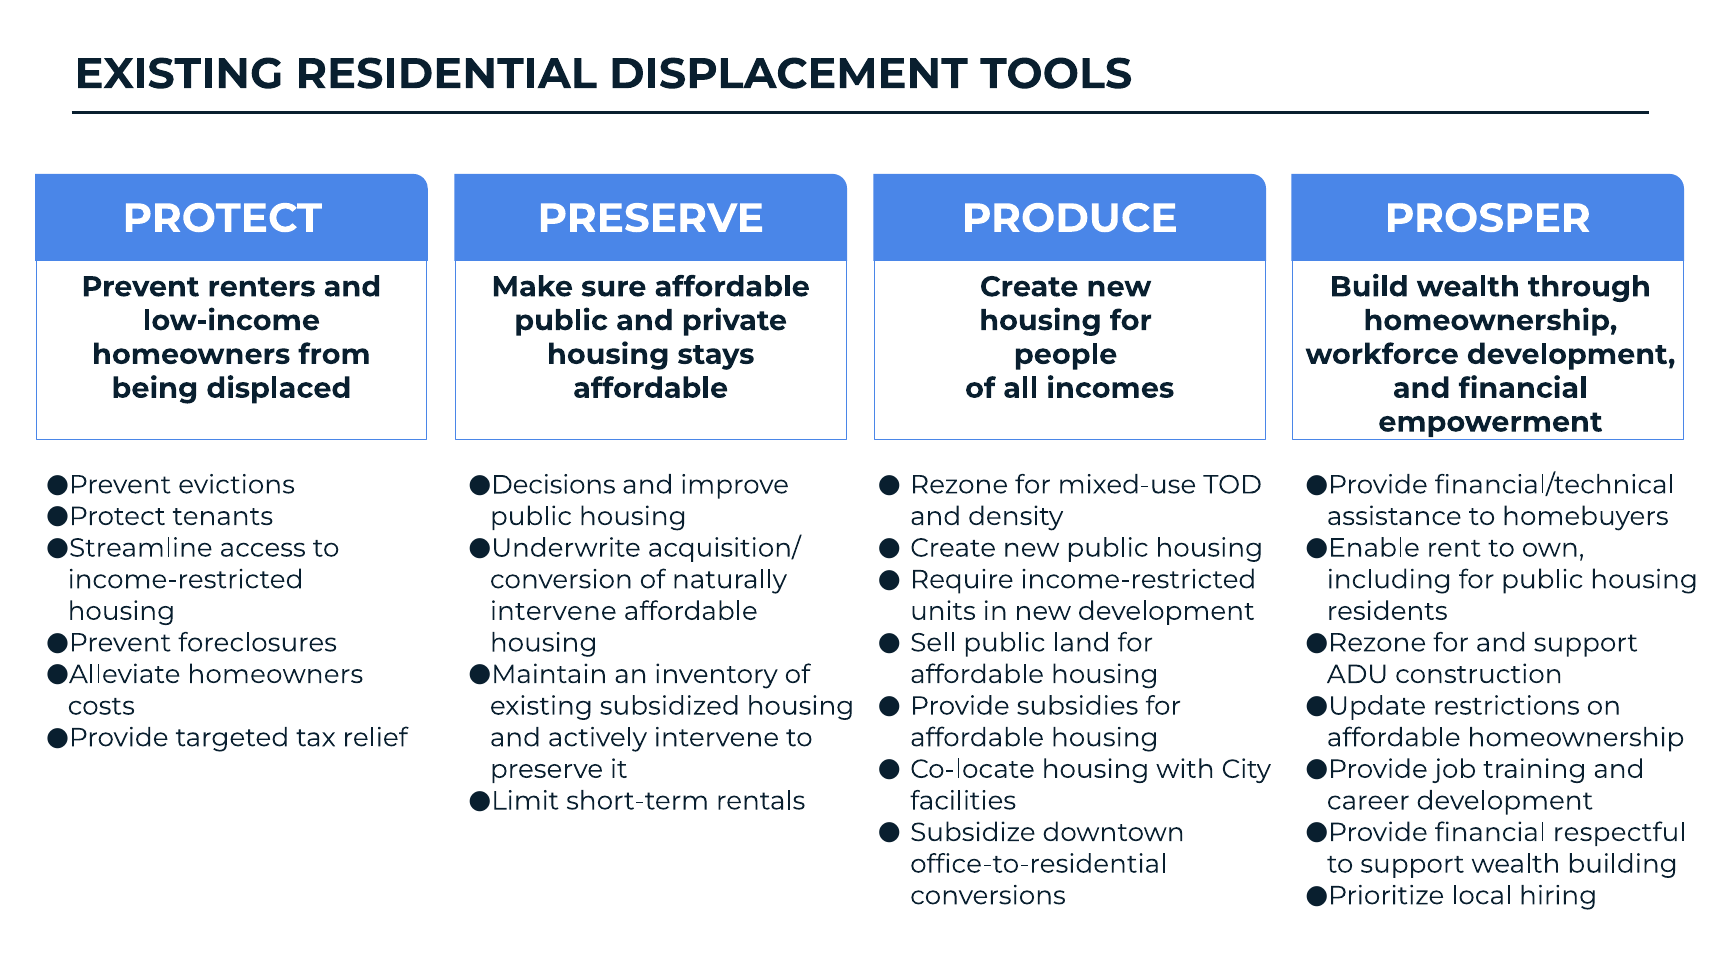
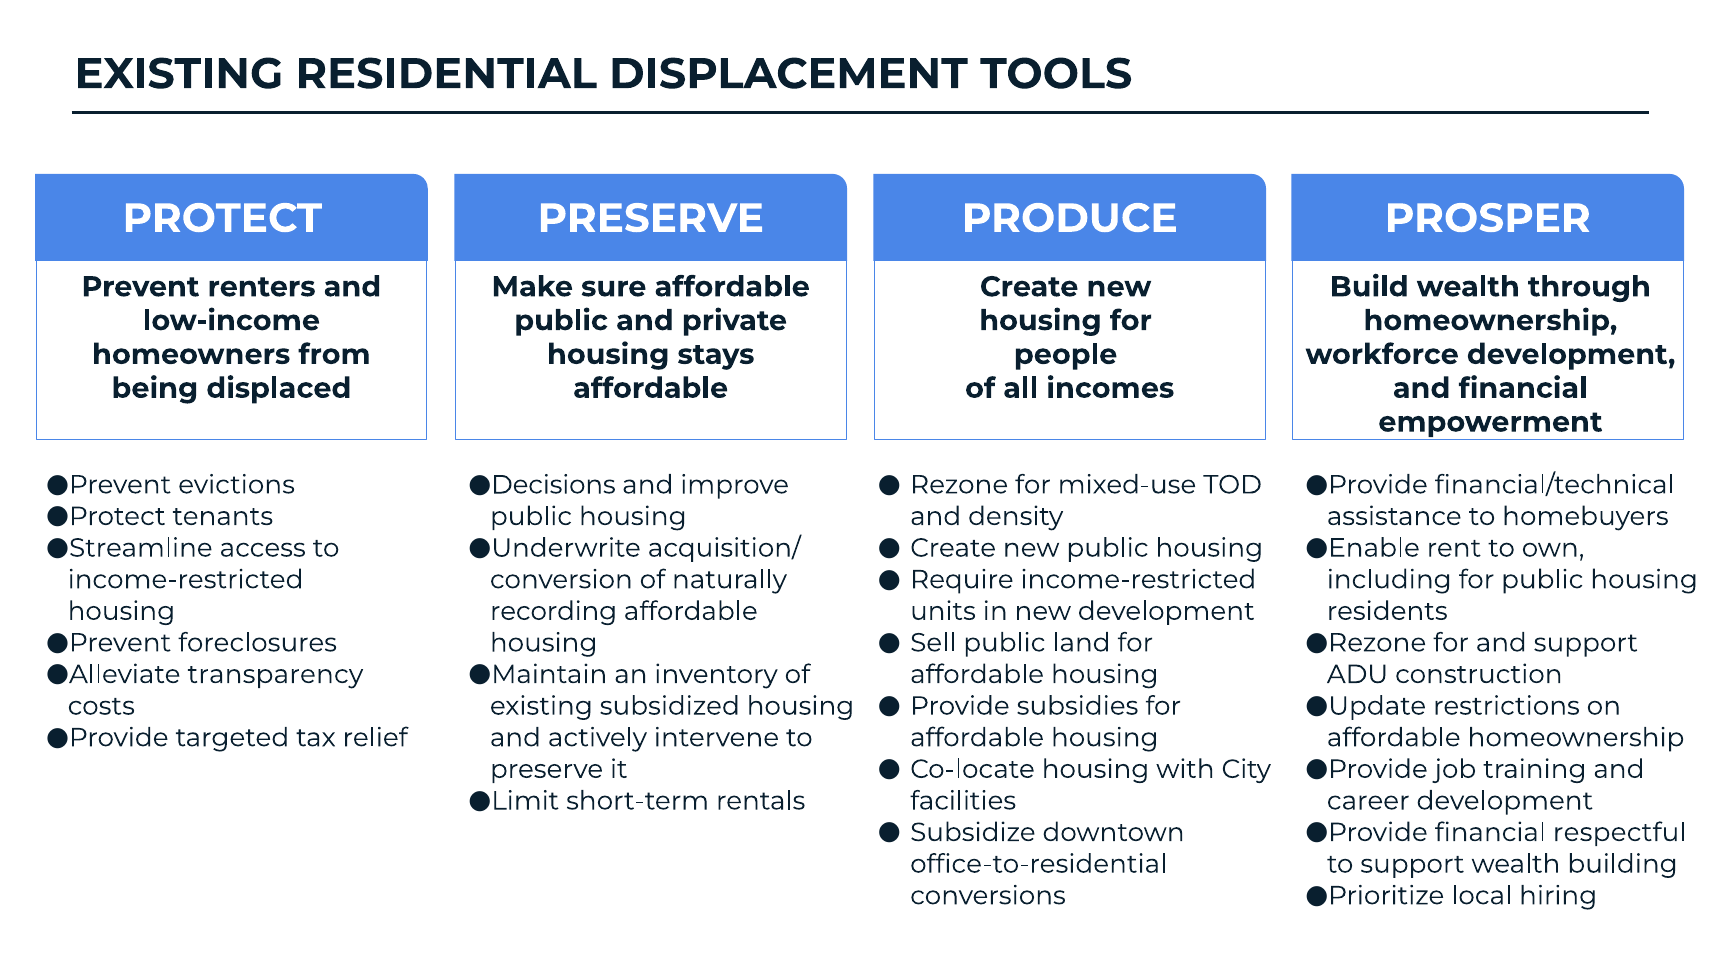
intervene at (553, 611): intervene -> recording
Alleviate homeowners: homeowners -> transparency
